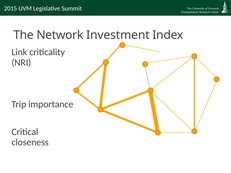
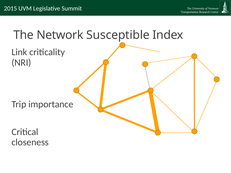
Investment: Investment -> Susceptible
